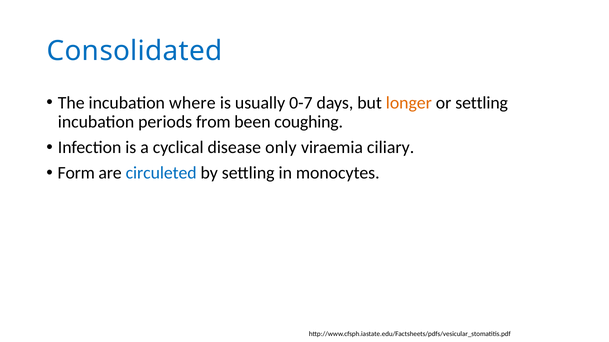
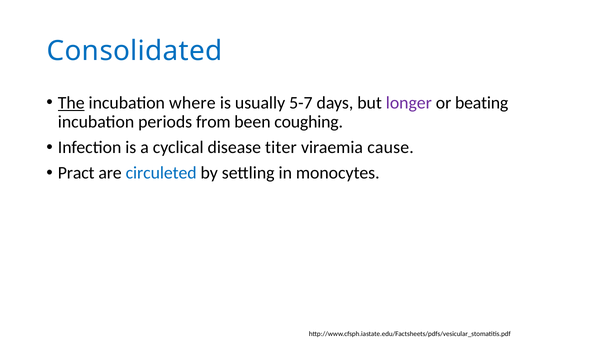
The underline: none -> present
0-7: 0-7 -> 5-7
longer colour: orange -> purple
or settling: settling -> beating
only: only -> titer
ciliary: ciliary -> cause
Form: Form -> Pract
